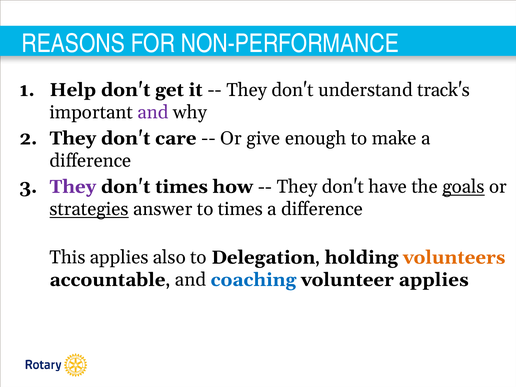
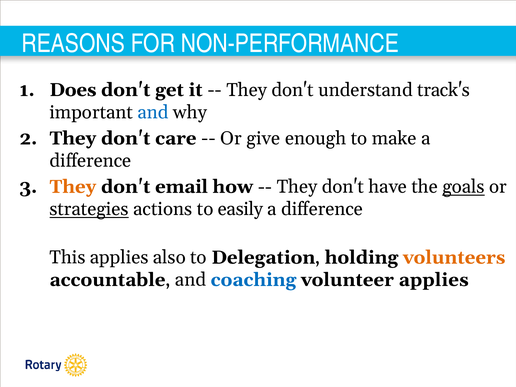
Help: Help -> Does
and at (153, 112) colour: purple -> blue
They at (73, 187) colour: purple -> orange
don't times: times -> email
answer: answer -> actions
to times: times -> easily
